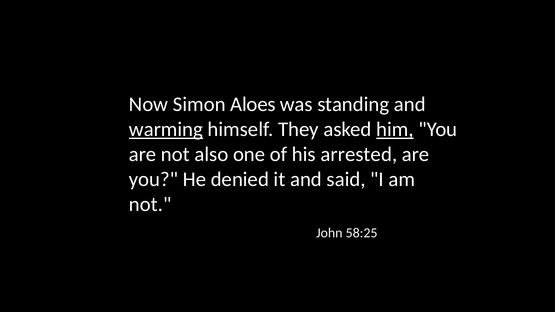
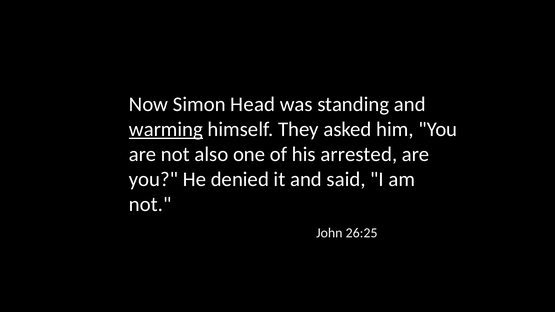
Aloes: Aloes -> Head
him underline: present -> none
58:25: 58:25 -> 26:25
